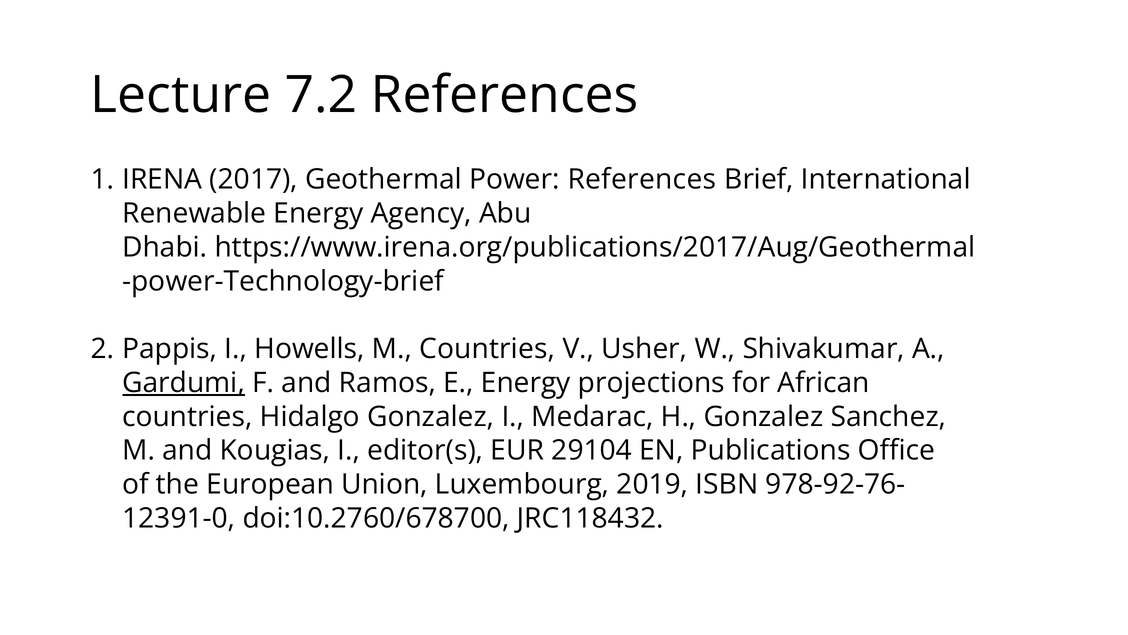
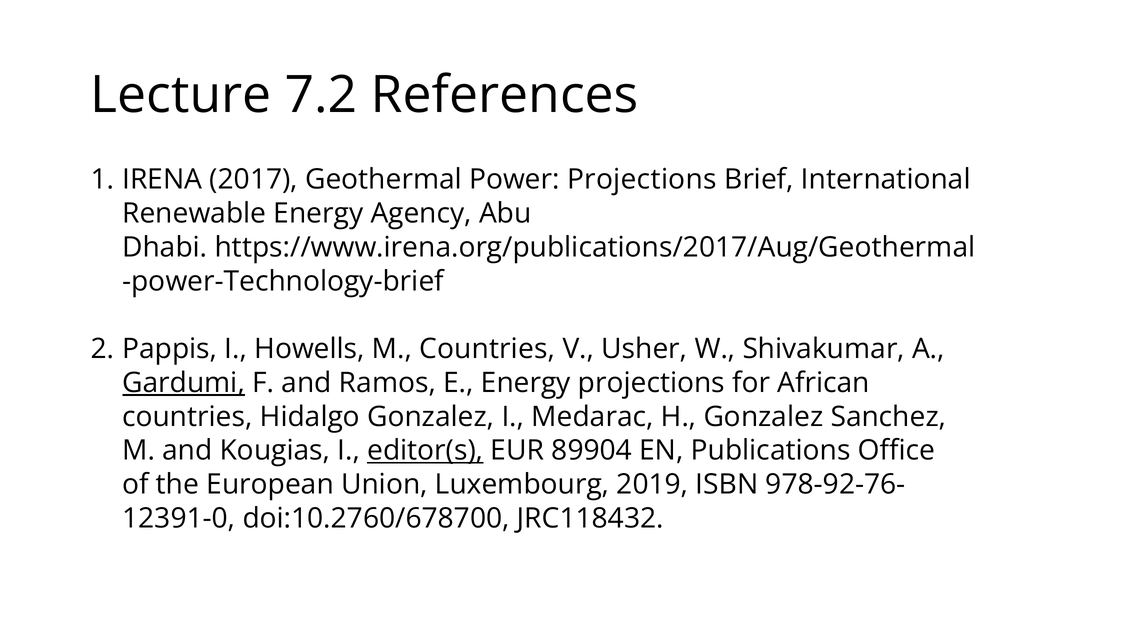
Power References: References -> Projections
editor(s underline: none -> present
29104: 29104 -> 89904
